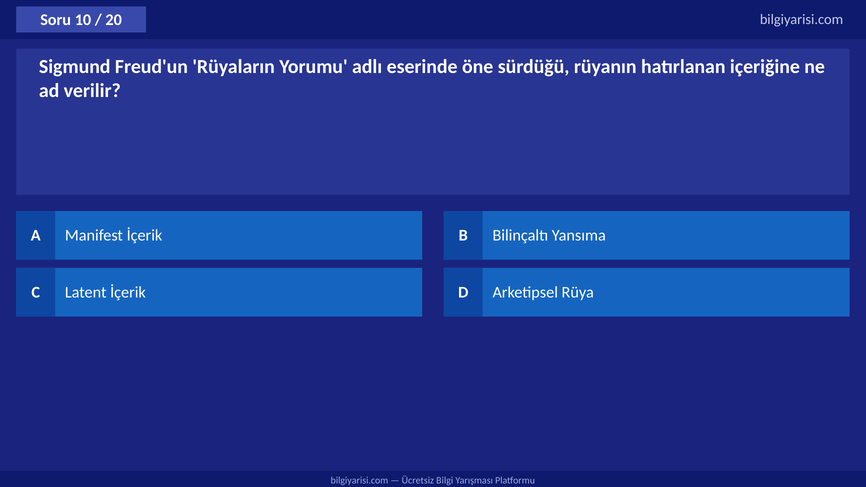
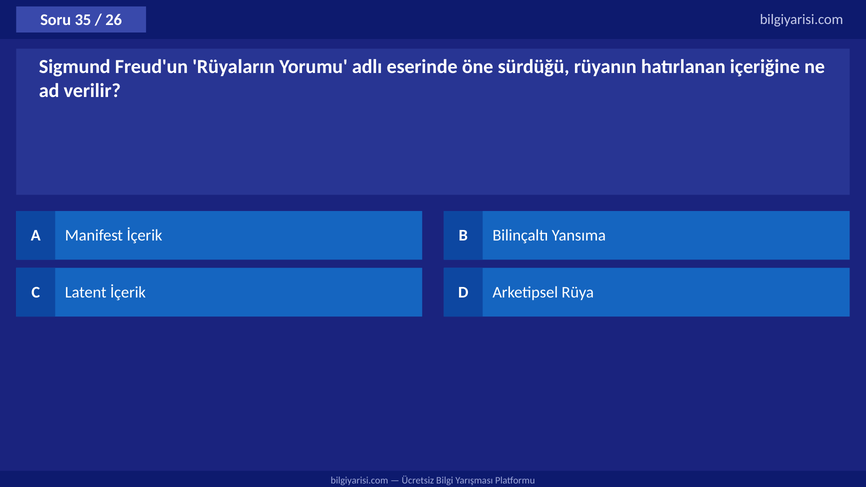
10: 10 -> 35
20: 20 -> 26
